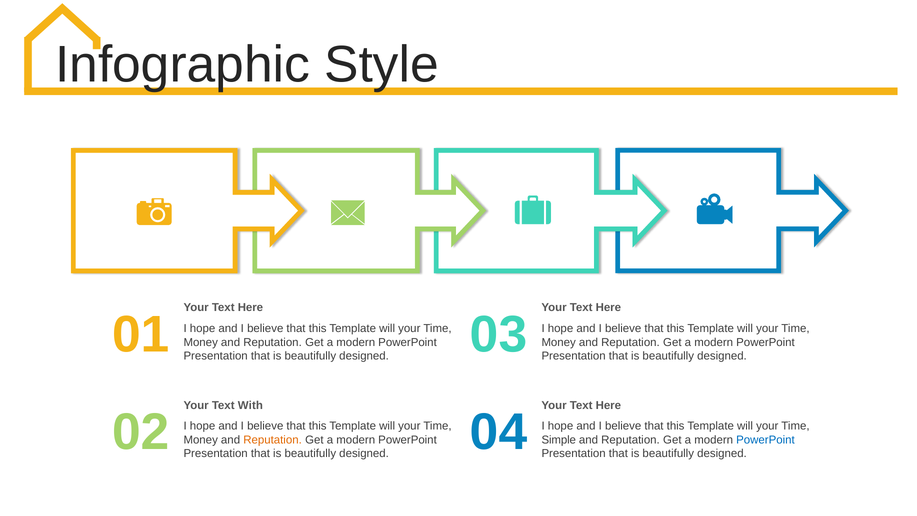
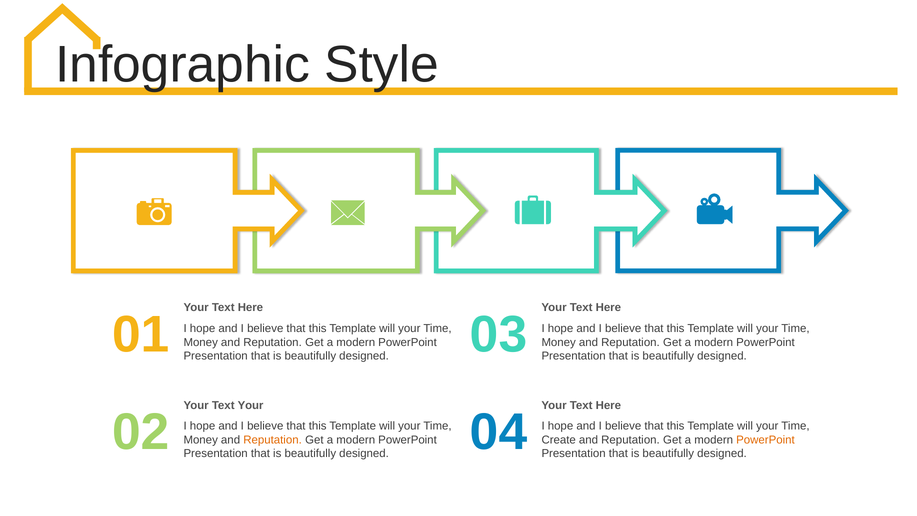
Text With: With -> Your
Simple: Simple -> Create
PowerPoint at (765, 440) colour: blue -> orange
